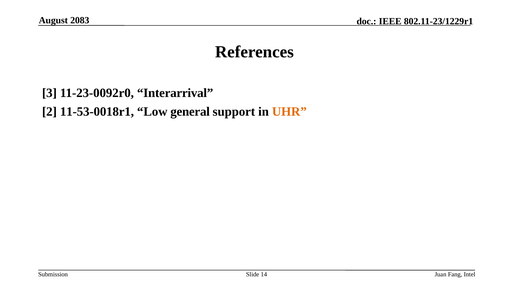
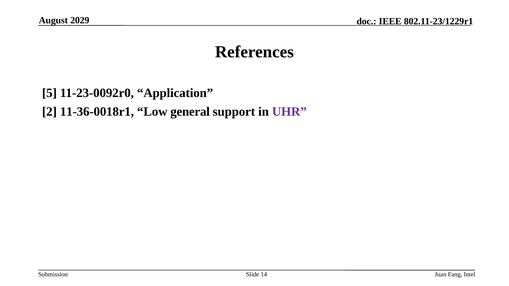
2083: 2083 -> 2029
3: 3 -> 5
Interarrival: Interarrival -> Application
11-53-0018r1: 11-53-0018r1 -> 11-36-0018r1
UHR colour: orange -> purple
